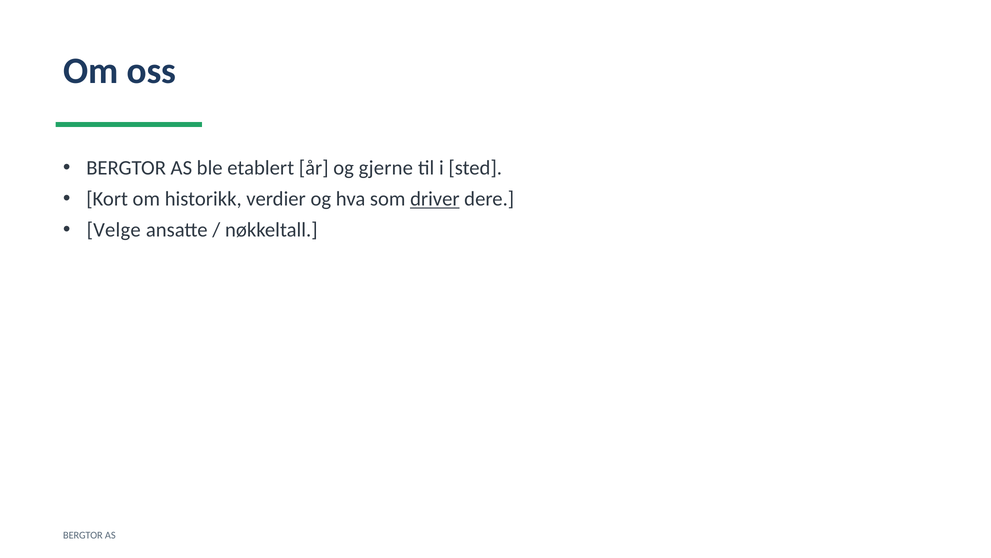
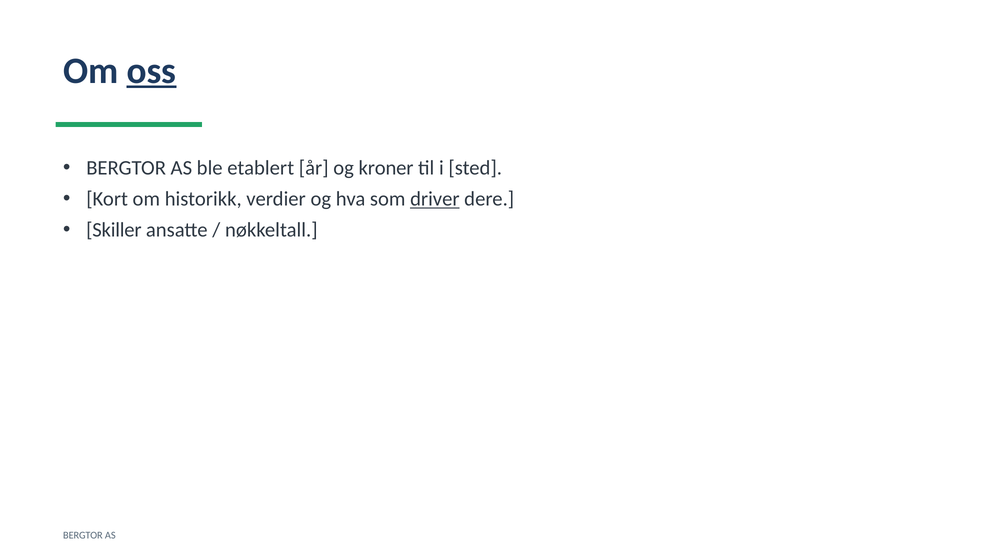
oss underline: none -> present
gjerne: gjerne -> kroner
Velge: Velge -> Skiller
